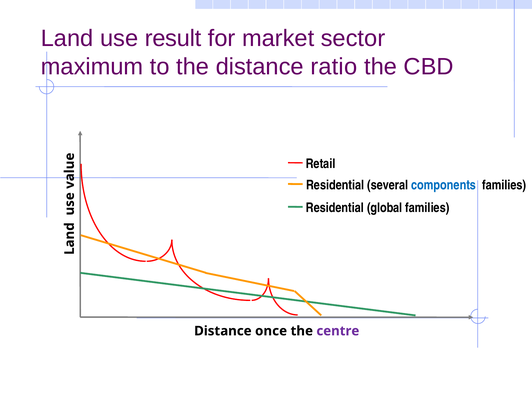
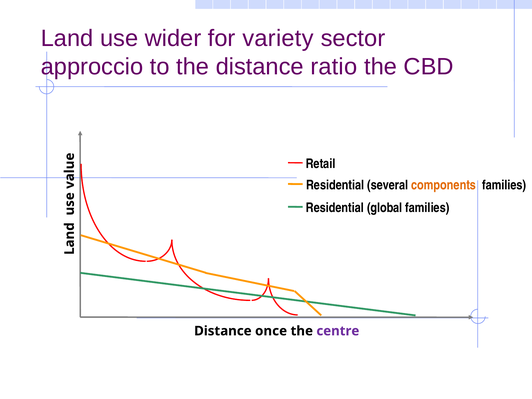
result: result -> wider
market: market -> variety
maximum: maximum -> approccio
components colour: blue -> orange
